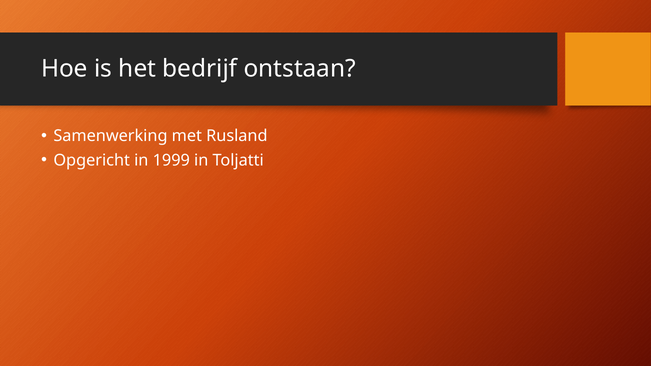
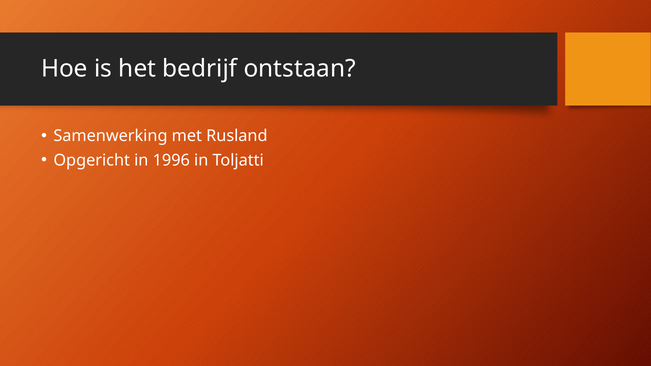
1999: 1999 -> 1996
